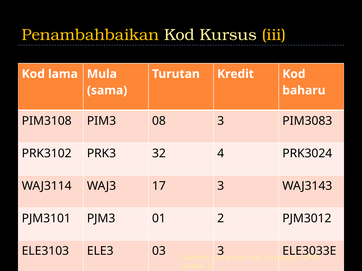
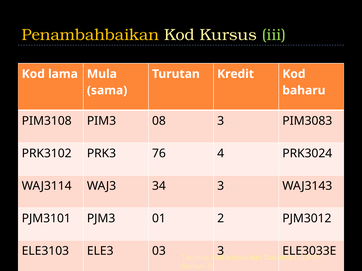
iii colour: yellow -> light green
32: 32 -> 76
17: 17 -> 34
